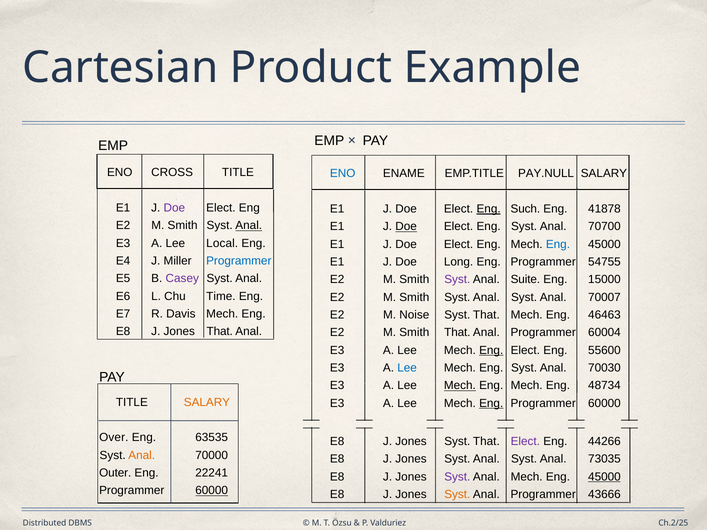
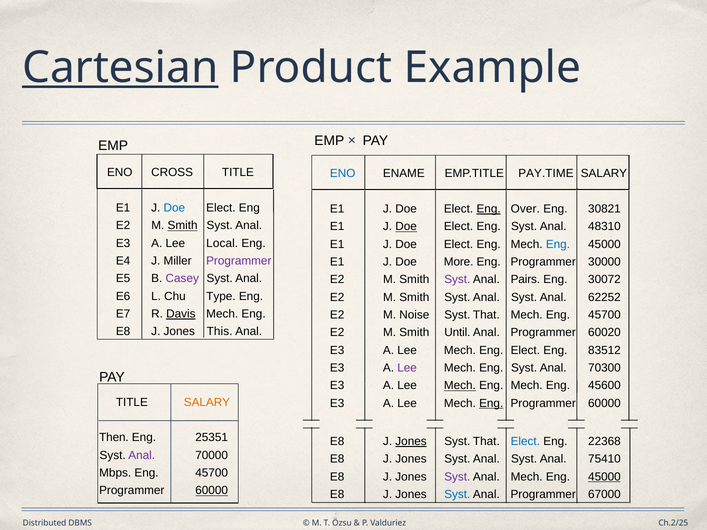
Cartesian underline: none -> present
PAY.NULL: PAY.NULL -> PAY.TIME
Doe at (174, 208) colour: purple -> blue
Such: Such -> Over
41878: 41878 -> 30821
Smith at (183, 226) underline: none -> present
Anal at (249, 226) underline: present -> none
70700: 70700 -> 48310
Programmer at (239, 261) colour: blue -> purple
Long: Long -> More
54755: 54755 -> 30000
Suite: Suite -> Pairs
15000: 15000 -> 30072
Time: Time -> Type
70007: 70007 -> 62252
Davis underline: none -> present
Mech Eng 46463: 46463 -> 45700
Jones That: That -> This
Smith That: That -> Until
60004: 60004 -> 60020
Eng at (491, 350) underline: present -> none
55600: 55600 -> 83512
Lee at (407, 368) colour: blue -> purple
70030: 70030 -> 70300
48734: 48734 -> 45600
Over: Over -> Then
63535: 63535 -> 25351
Jones at (411, 442) underline: none -> present
Elect at (525, 442) colour: purple -> blue
44266: 44266 -> 22368
Anal at (142, 455) colour: orange -> purple
73035: 73035 -> 75410
Outer: Outer -> Mbps
22241 at (212, 473): 22241 -> 45700
Syst at (457, 495) colour: orange -> blue
43666: 43666 -> 67000
